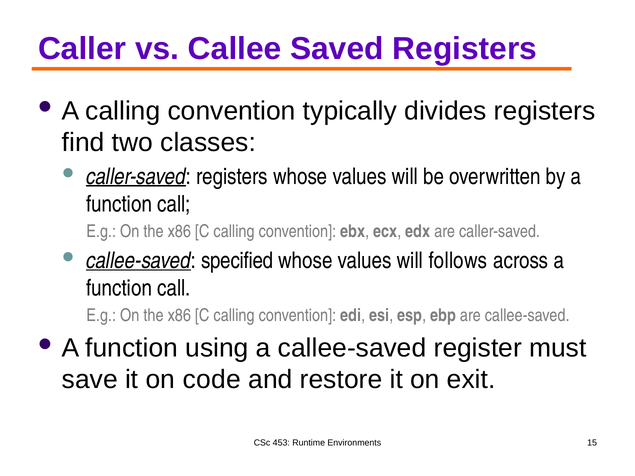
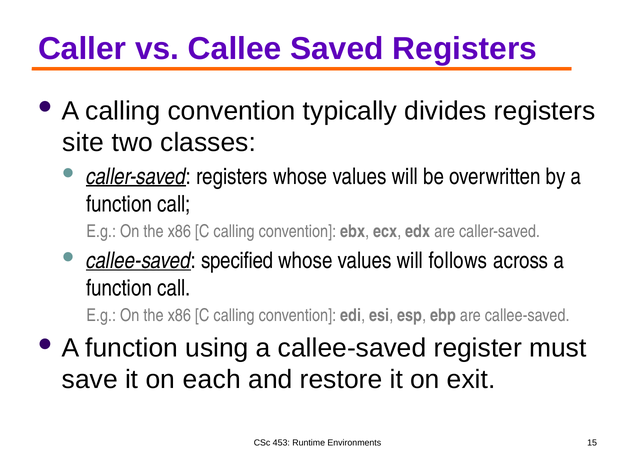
find: find -> site
code: code -> each
